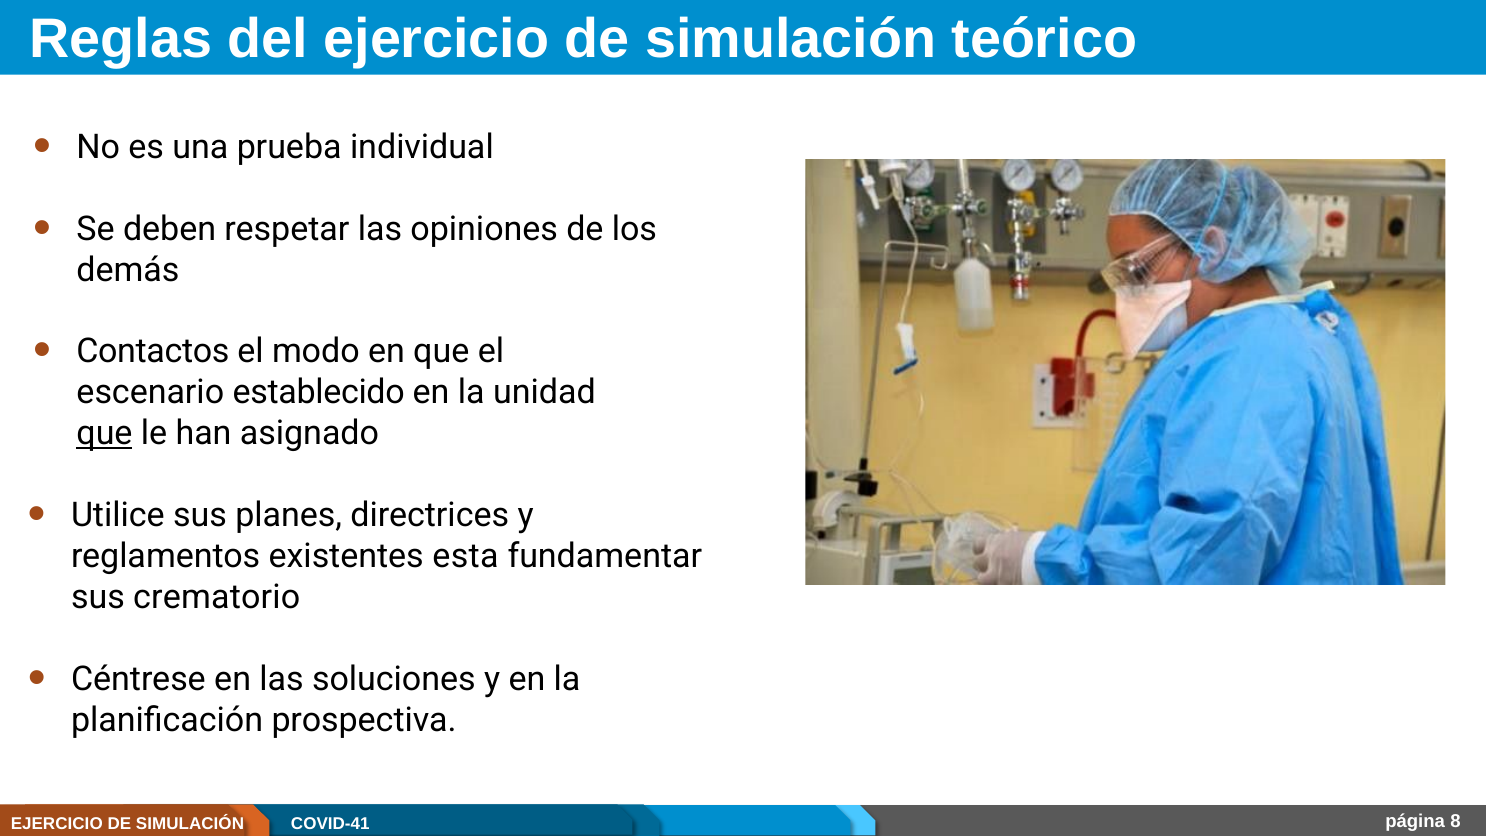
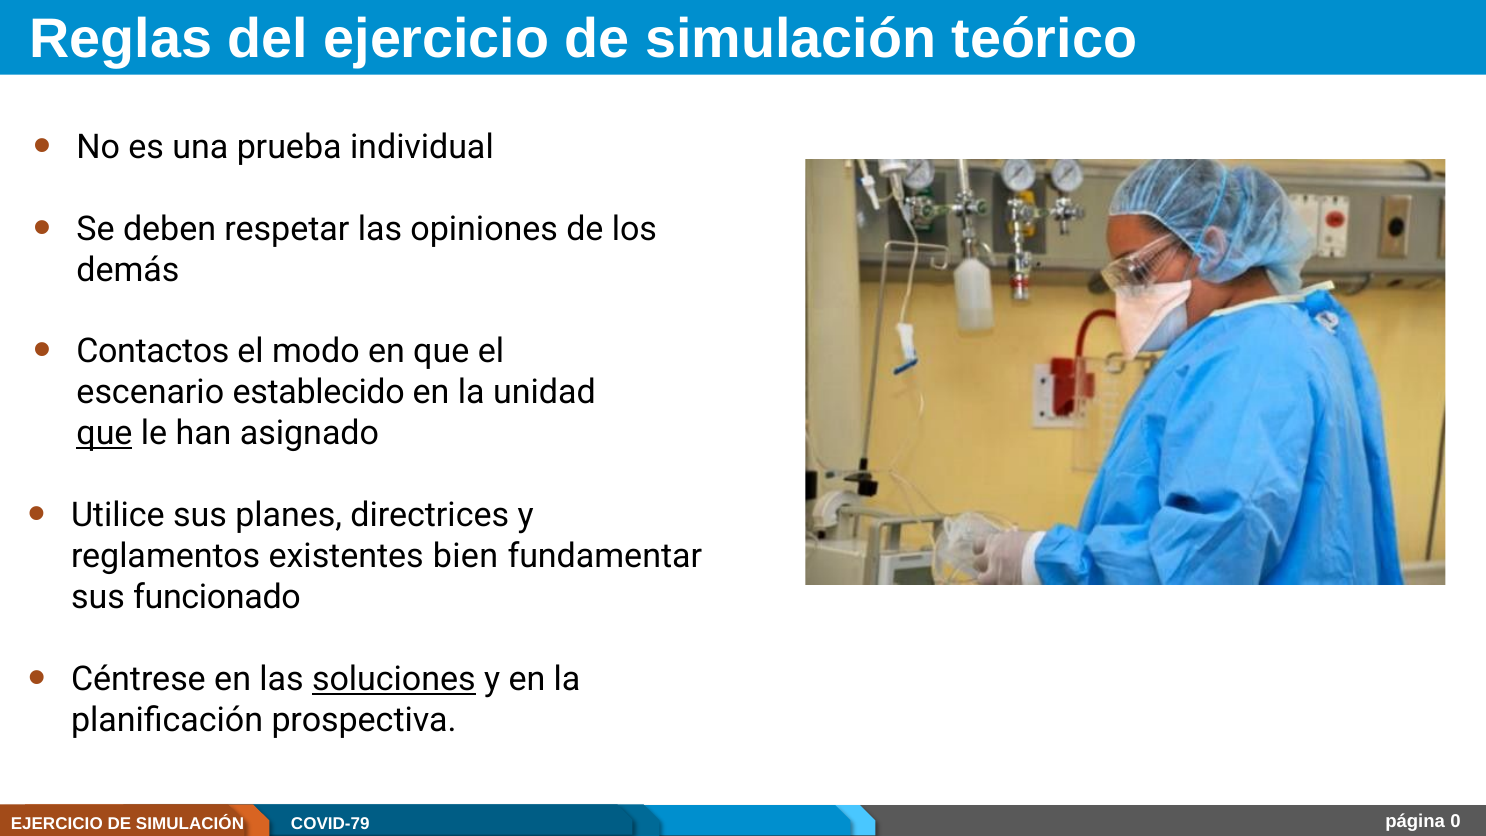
esta: esta -> bien
crematorio: crematorio -> funcionado
soluciones underline: none -> present
8: 8 -> 0
COVID-41: COVID-41 -> COVID-79
